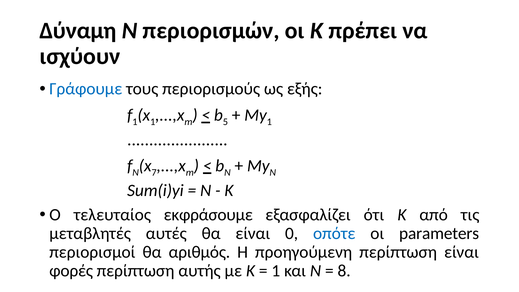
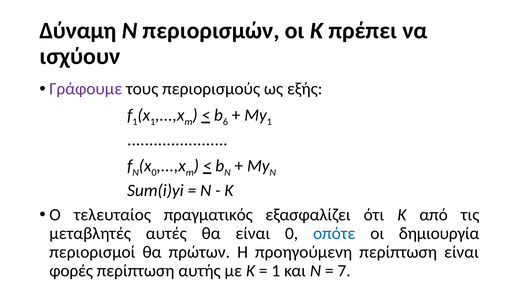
Γράφουμε colour: blue -> purple
5: 5 -> 6
7 at (154, 173): 7 -> 0
εκφράσουμε: εκφράσουμε -> πραγματικός
parameters: parameters -> δημιουργία
αριθμός: αριθμός -> πρώτων
8: 8 -> 7
